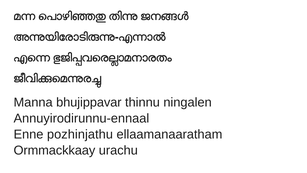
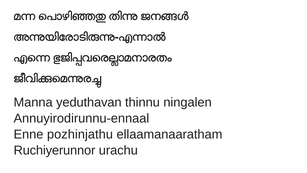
bhujippavar: bhujippavar -> yeduthavan
Ormmackkaay: Ormmackkaay -> Ruchiyerunnor
